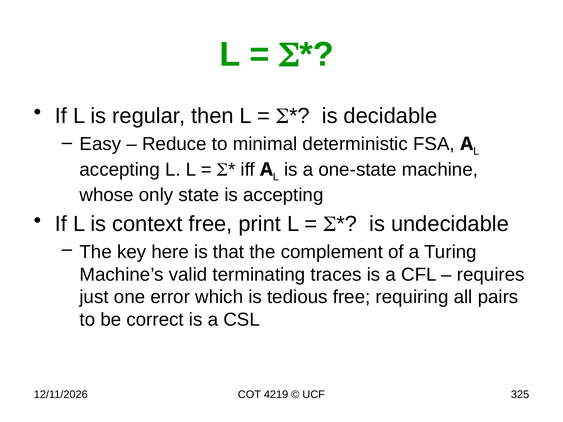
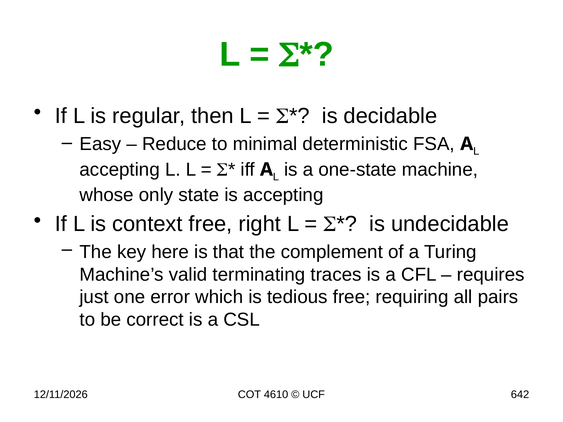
print: print -> right
4219: 4219 -> 4610
325: 325 -> 642
